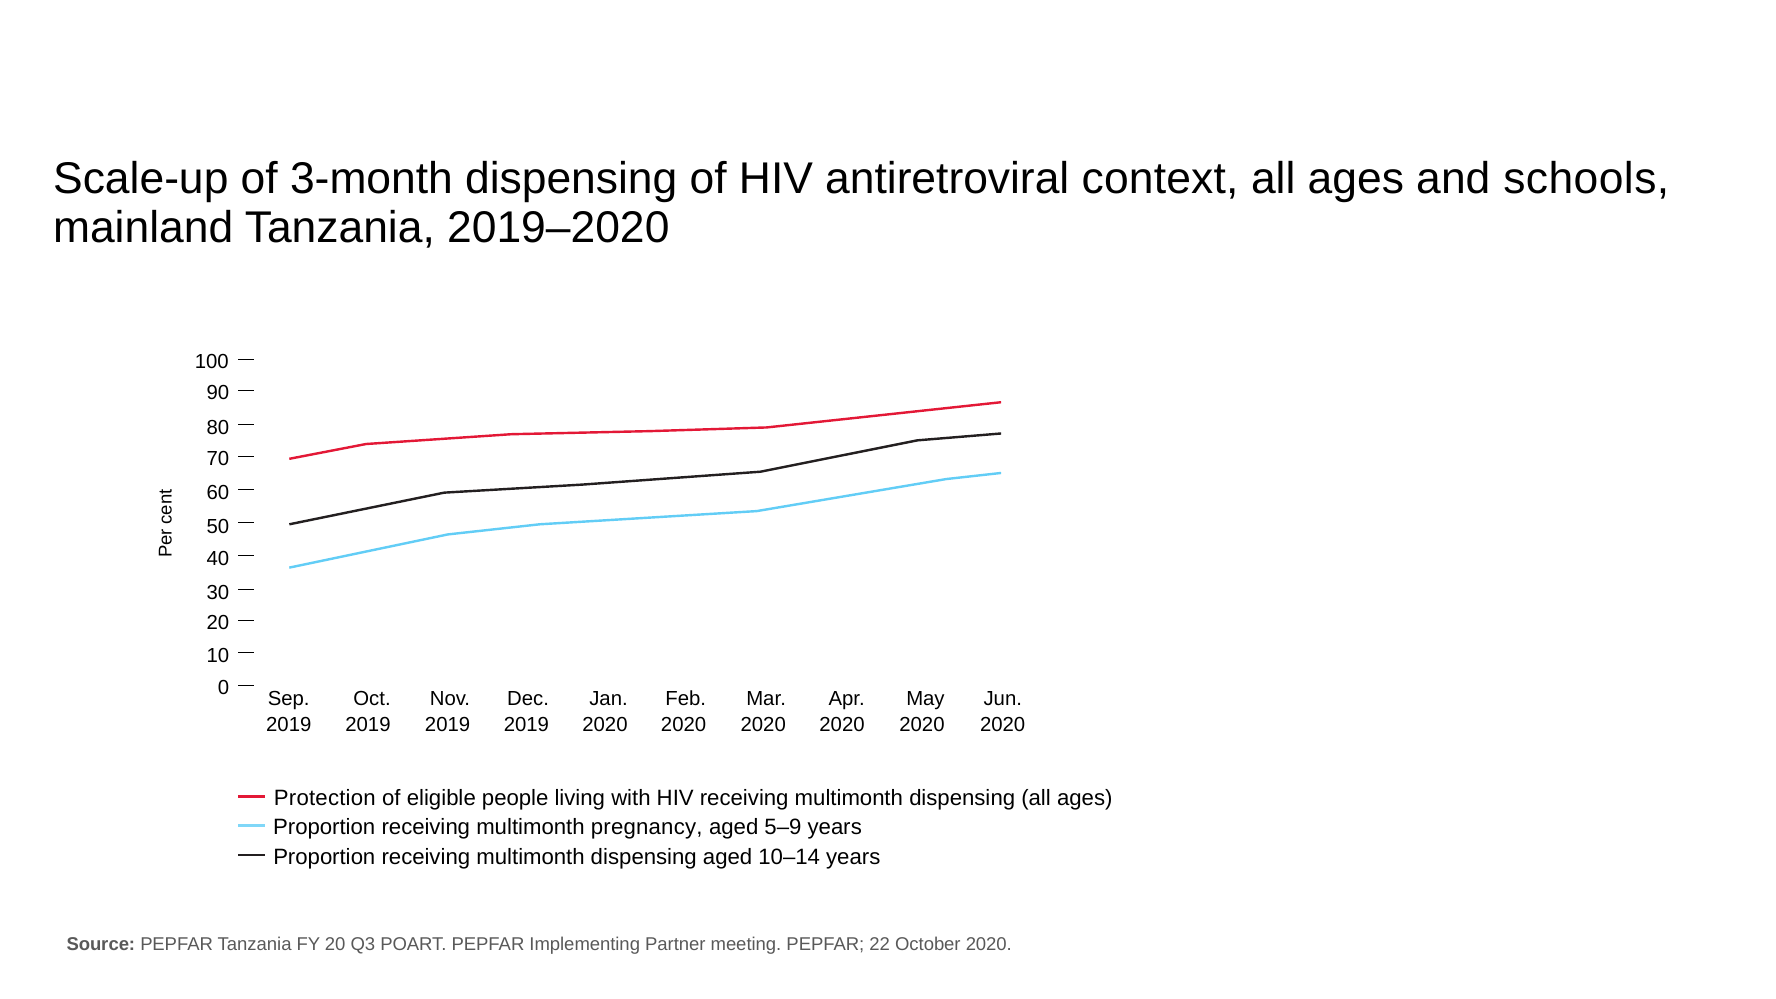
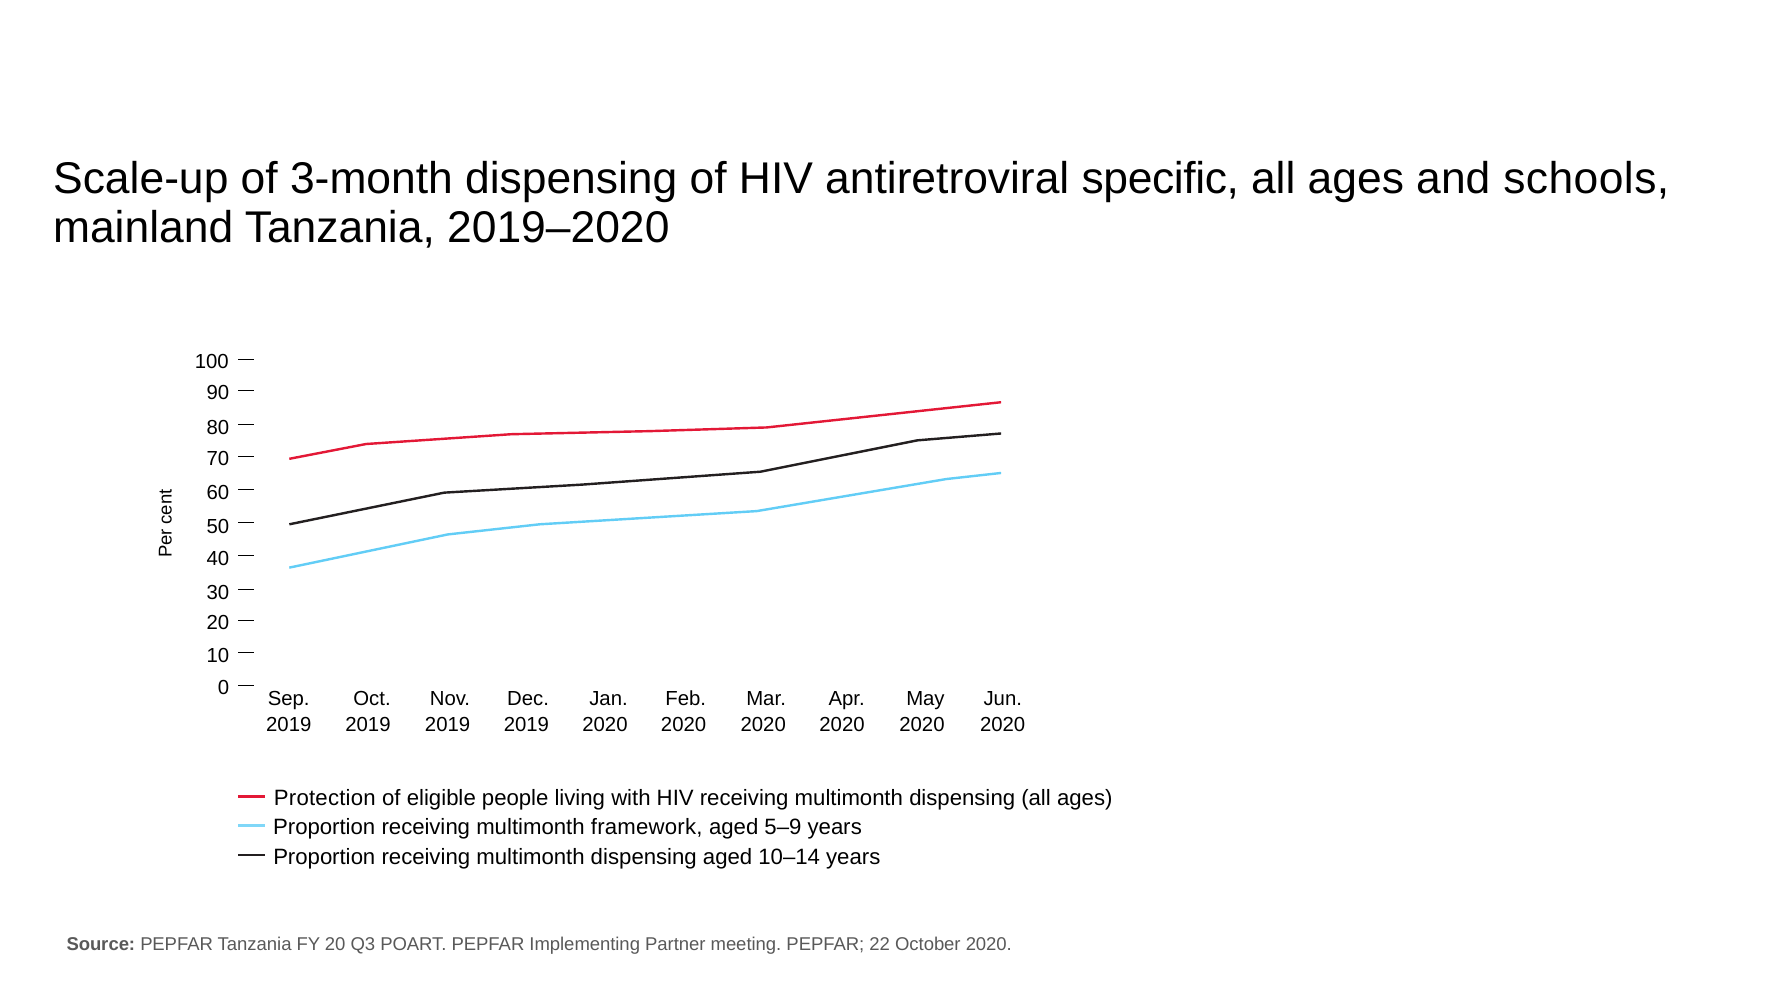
context: context -> specific
pregnancy: pregnancy -> framework
